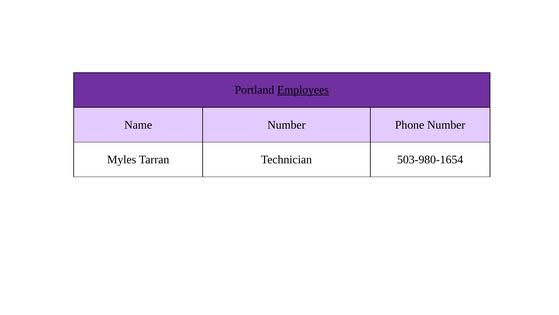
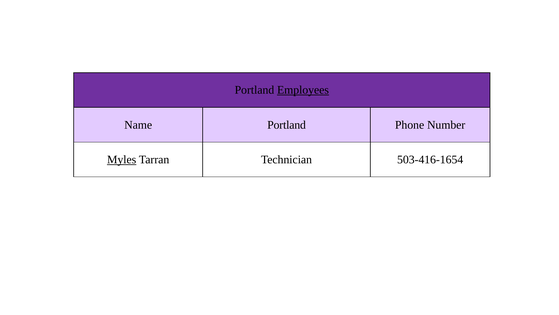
Name Number: Number -> Portland
Myles underline: none -> present
503-980-1654: 503-980-1654 -> 503-416-1654
